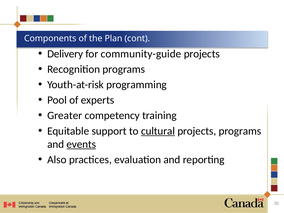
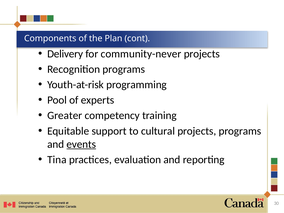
community-guide: community-guide -> community-never
cultural underline: present -> none
Also: Also -> Tina
